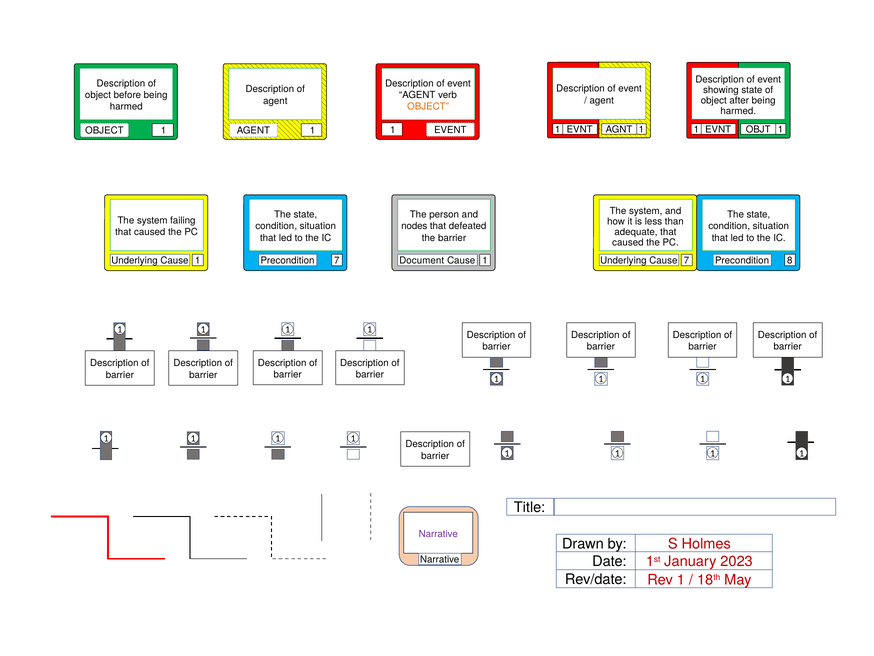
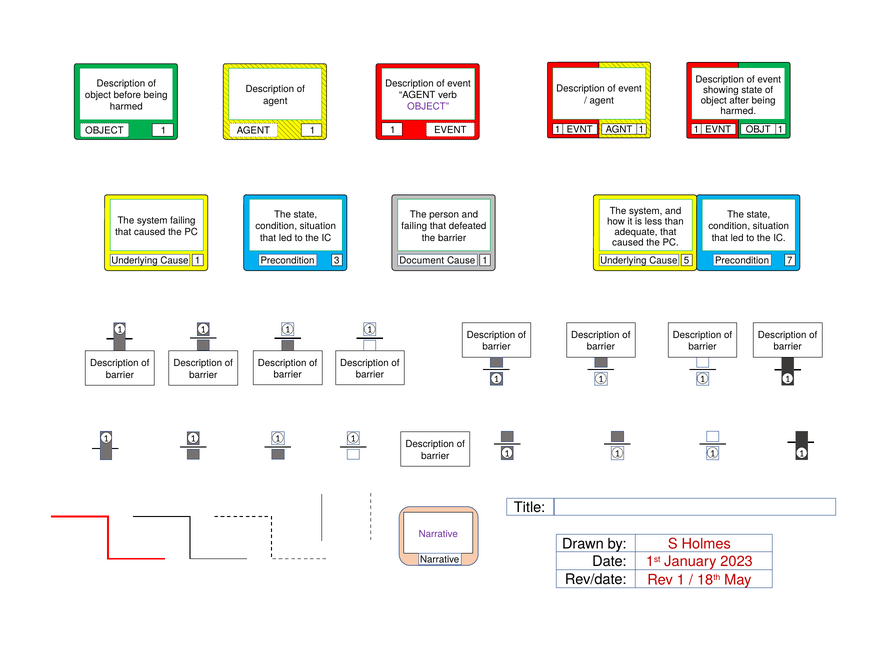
OBJECT at (428, 107) colour: orange -> purple
nodes at (414, 226): nodes -> failing
Underlying Cause 7: 7 -> 3
7 at (687, 260): 7 -> 5
8: 8 -> 7
